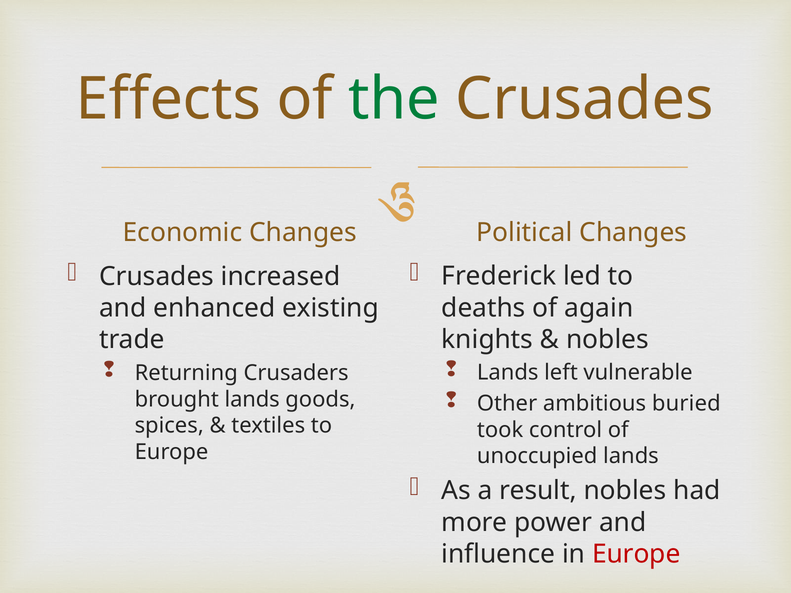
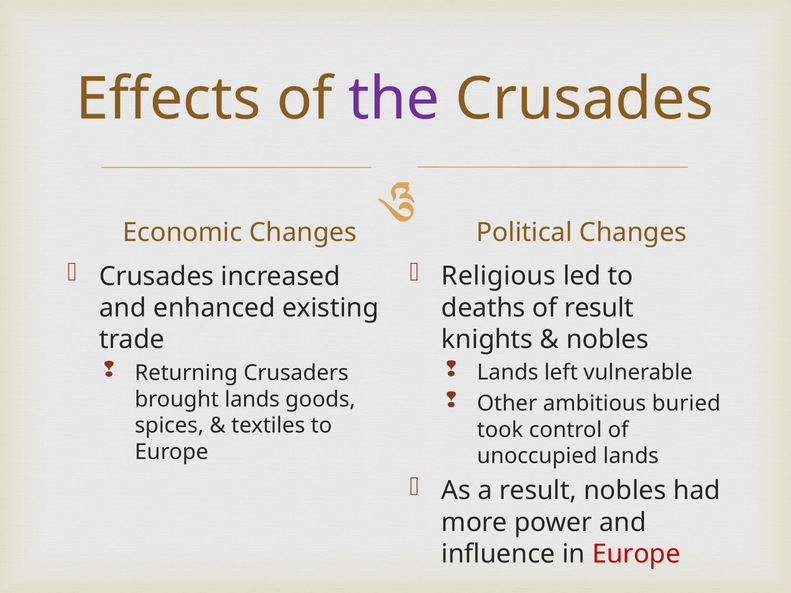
the colour: green -> purple
Frederick: Frederick -> Religious
of again: again -> result
